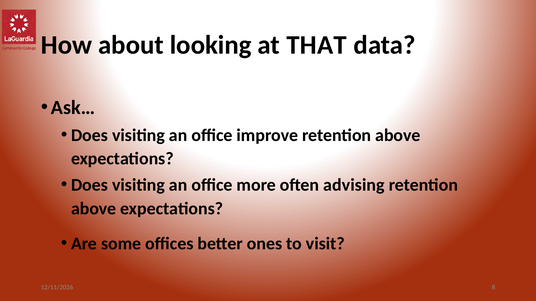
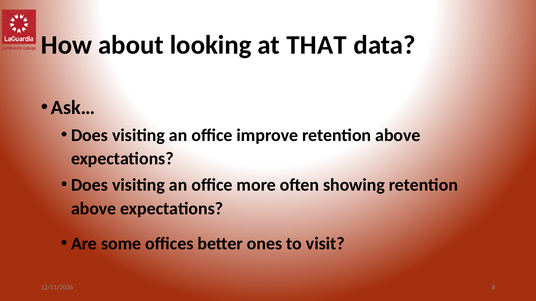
advising: advising -> showing
